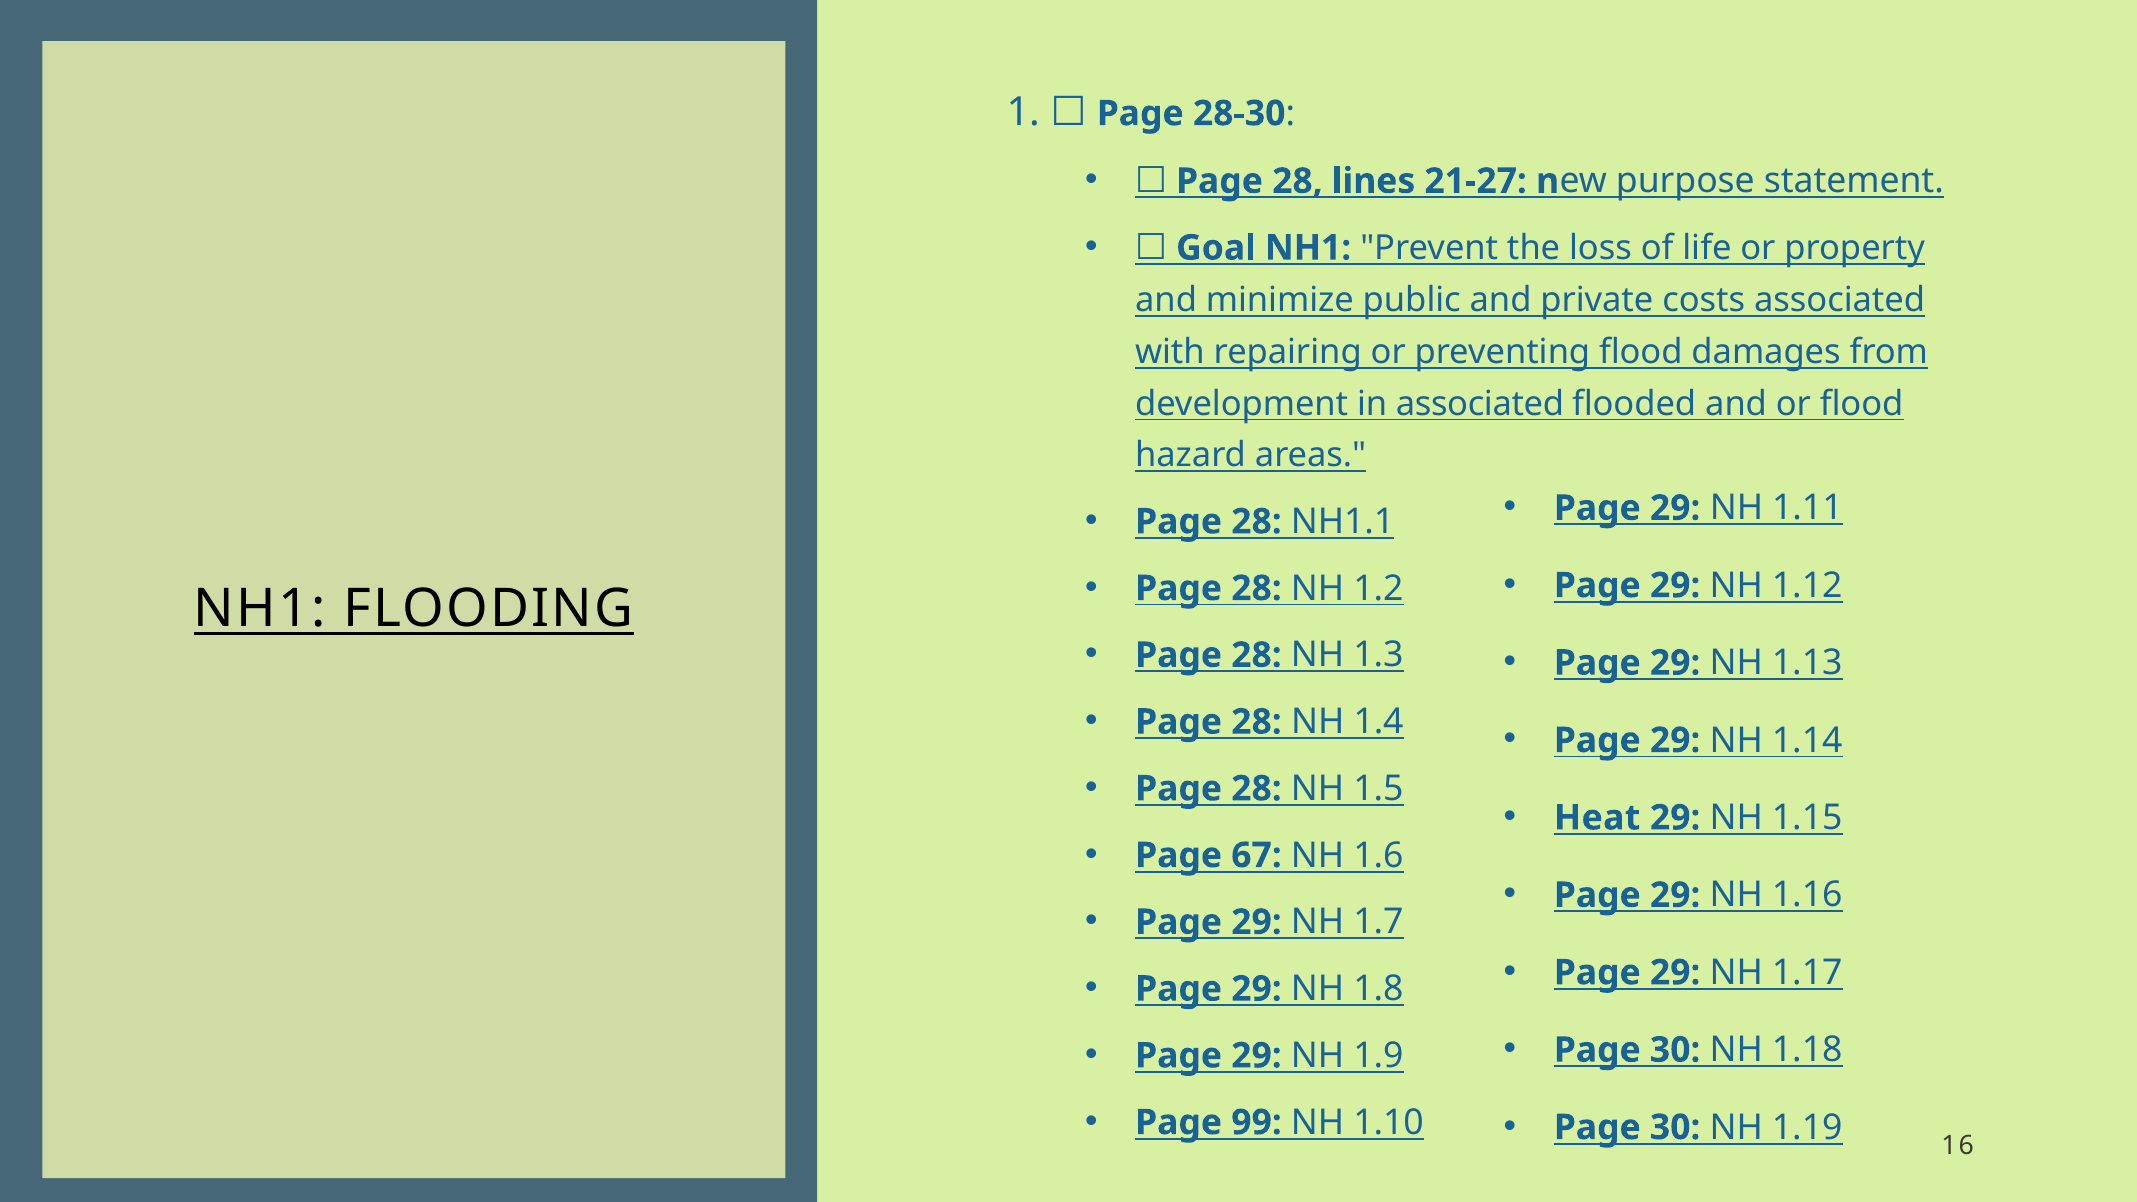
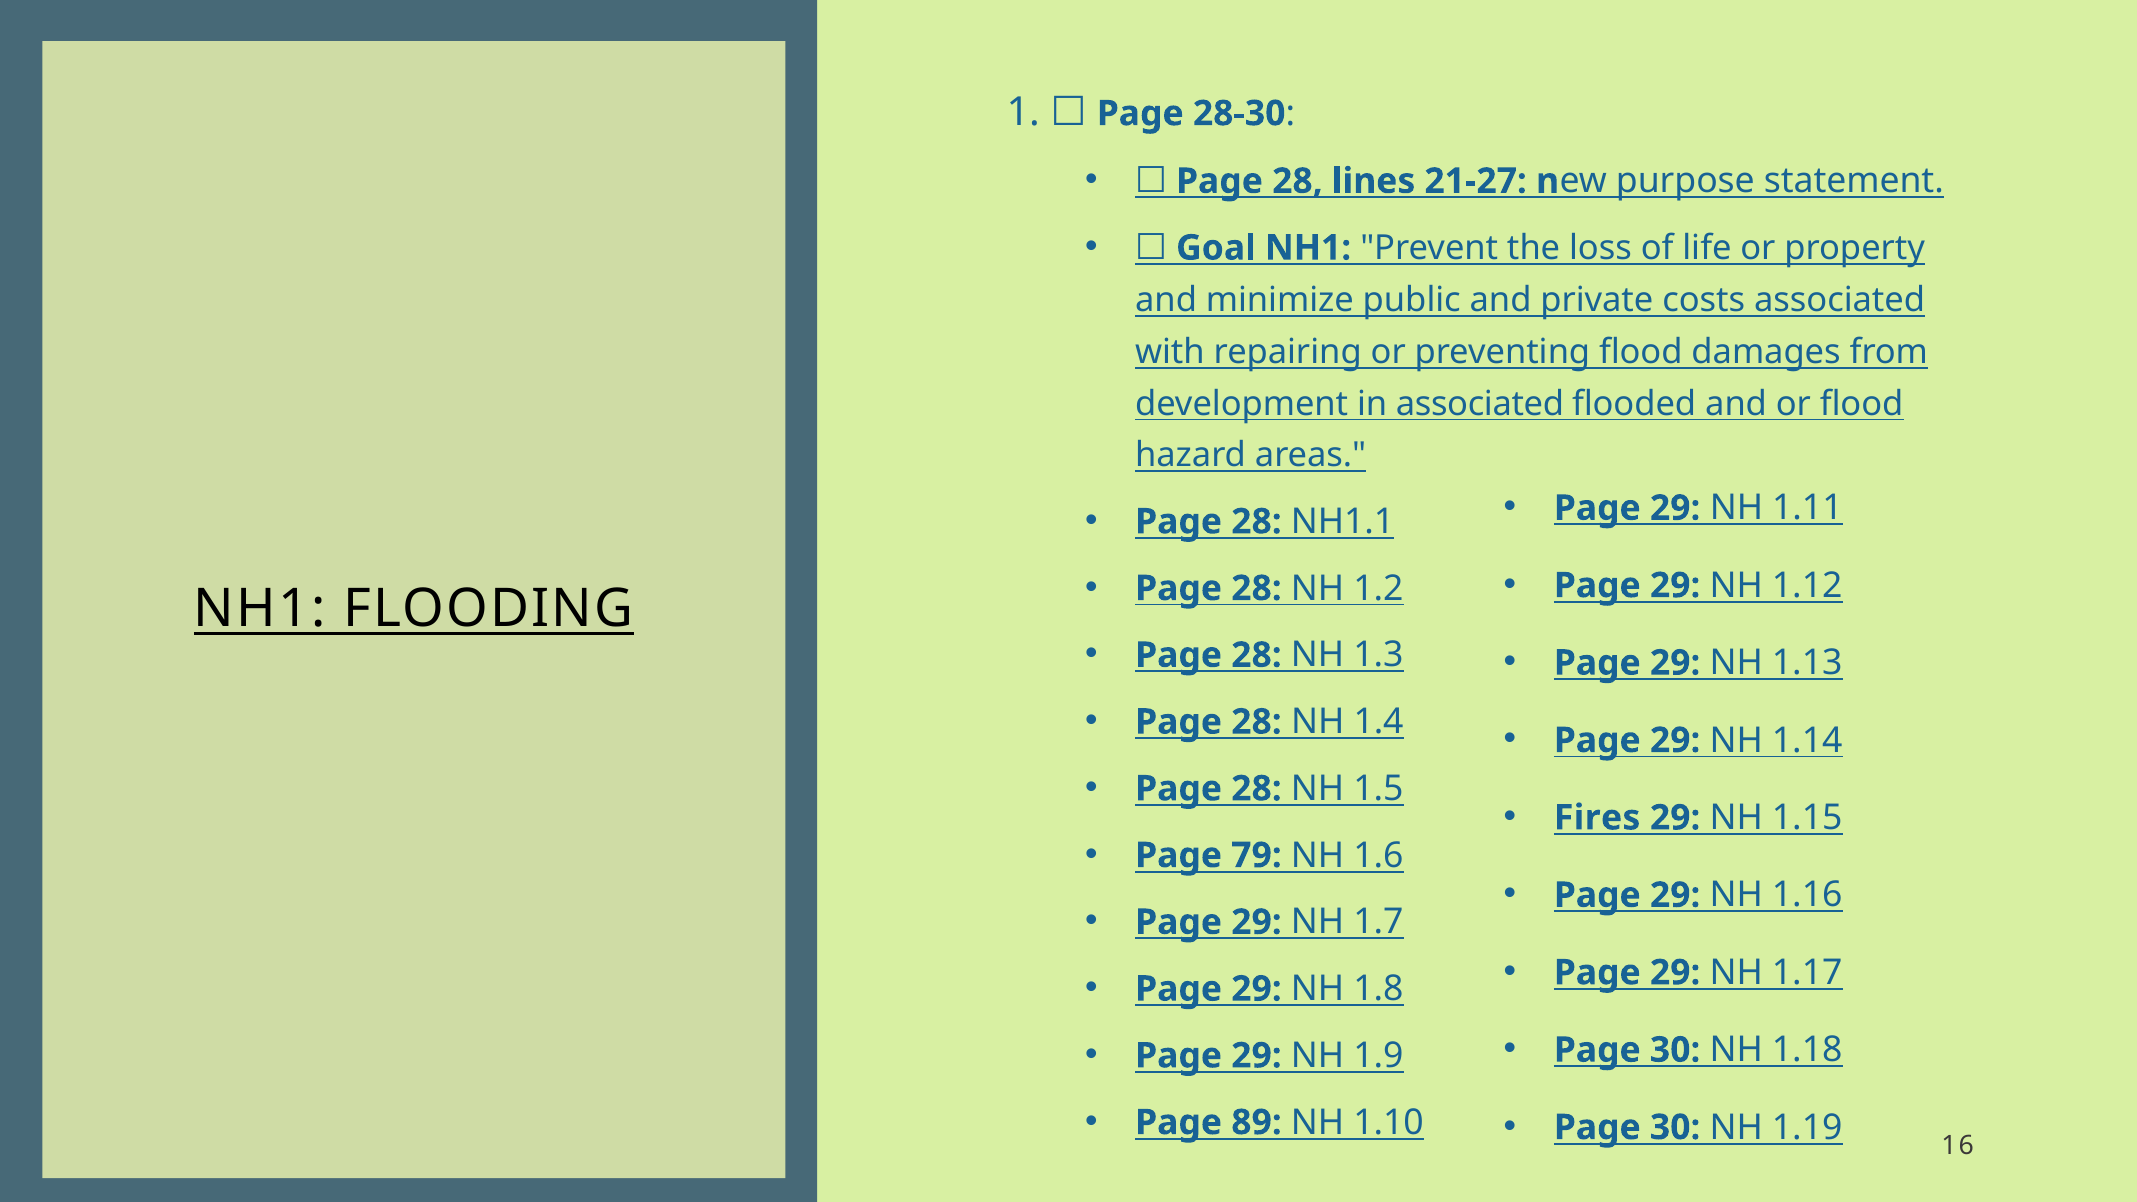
Heat: Heat -> Fires
67: 67 -> 79
99: 99 -> 89
